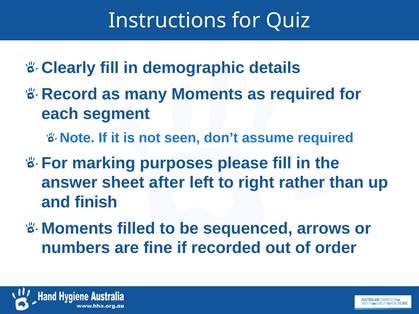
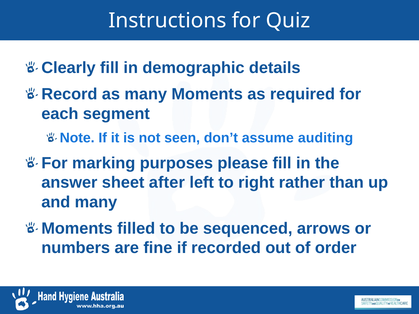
assume required: required -> auditing
and finish: finish -> many
